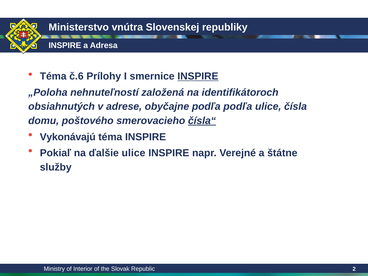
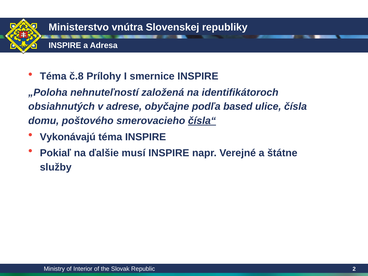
č.6: č.6 -> č.8
INSPIRE at (198, 76) underline: present -> none
podľa podľa: podľa -> based
ďalšie ulice: ulice -> musí
